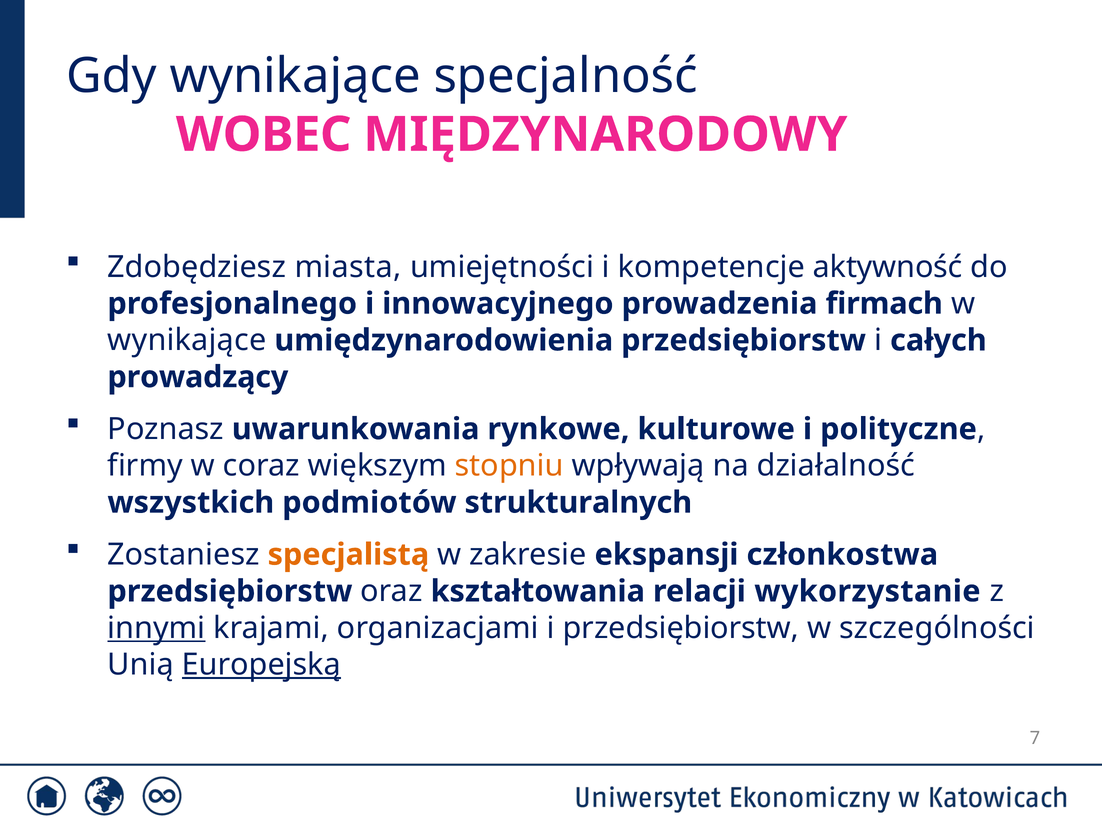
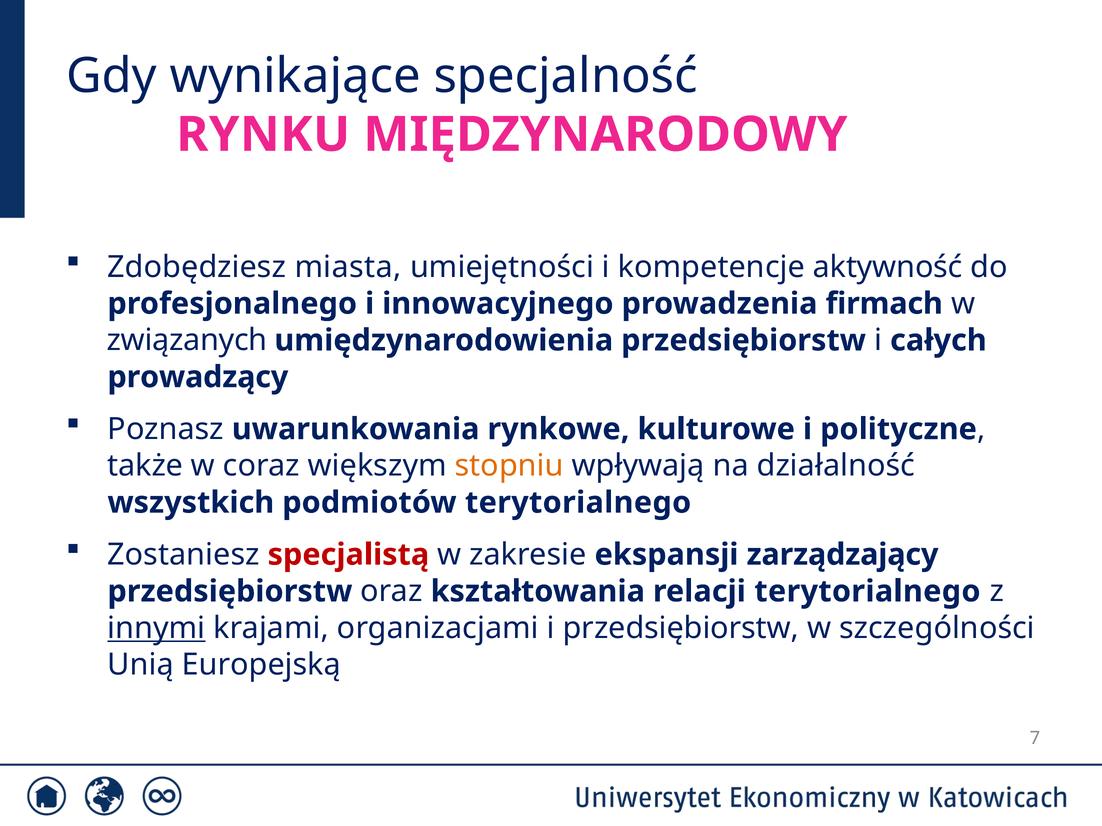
WOBEC: WOBEC -> RYNKU
wynikające at (187, 341): wynikające -> związanych
firmy: firmy -> także
podmiotów strukturalnych: strukturalnych -> terytorialnego
specjalistą colour: orange -> red
członkostwa: członkostwa -> zarządzający
relacji wykorzystanie: wykorzystanie -> terytorialnego
Europejską underline: present -> none
